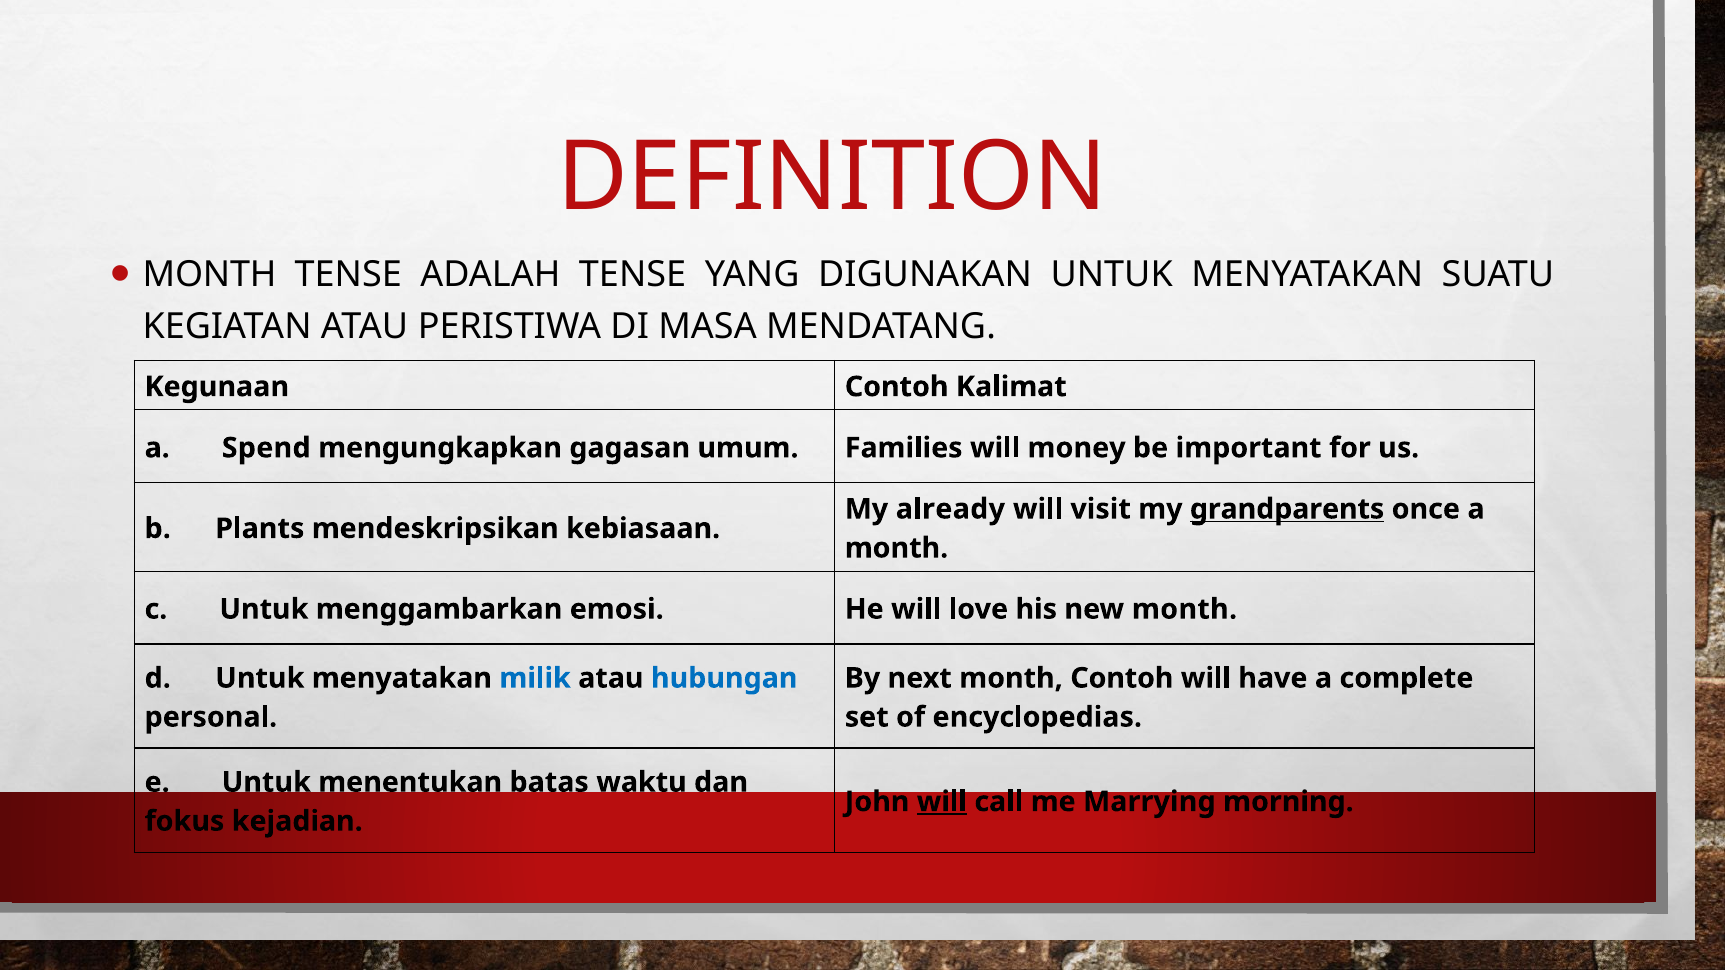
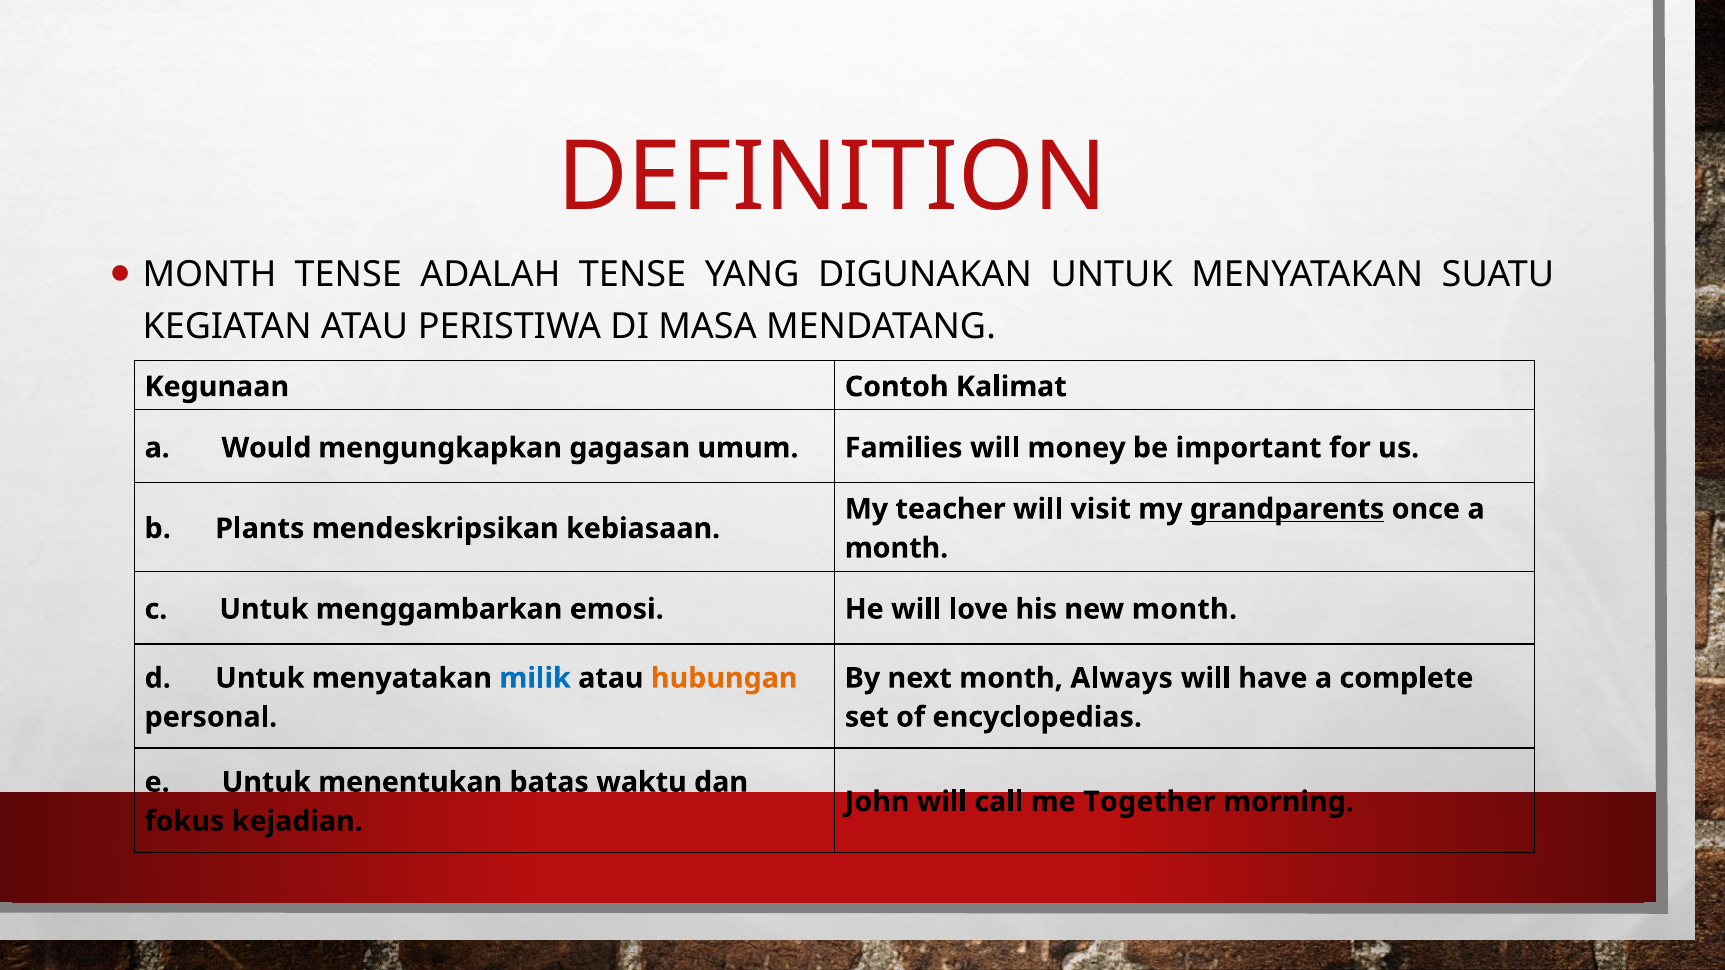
Spend: Spend -> Would
already: already -> teacher
hubungan colour: blue -> orange
month Contoh: Contoh -> Always
will at (942, 802) underline: present -> none
Marrying: Marrying -> Together
